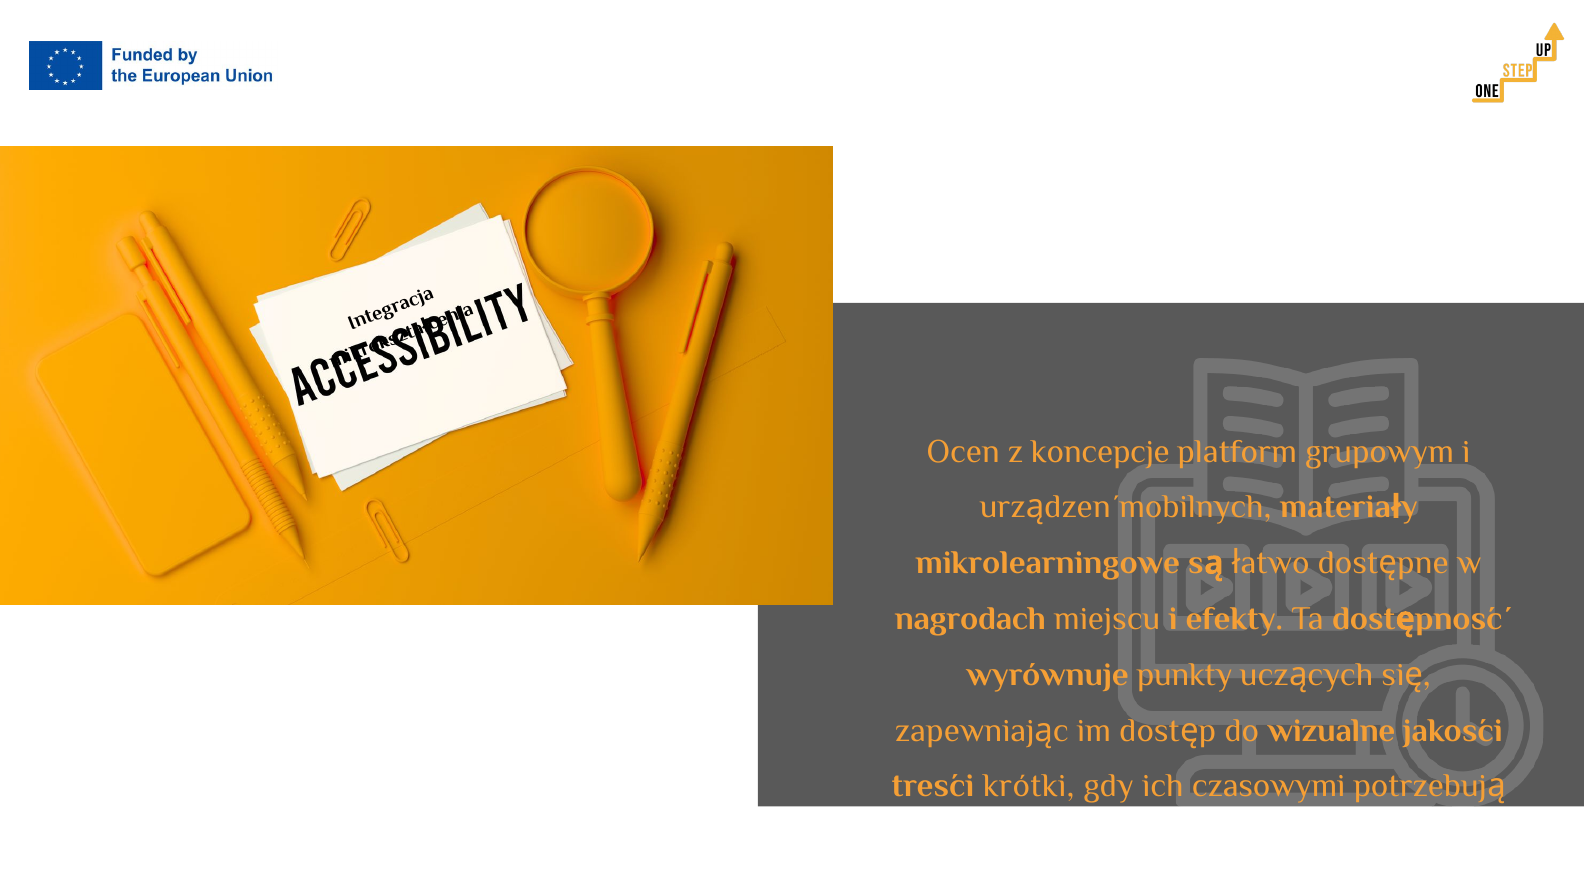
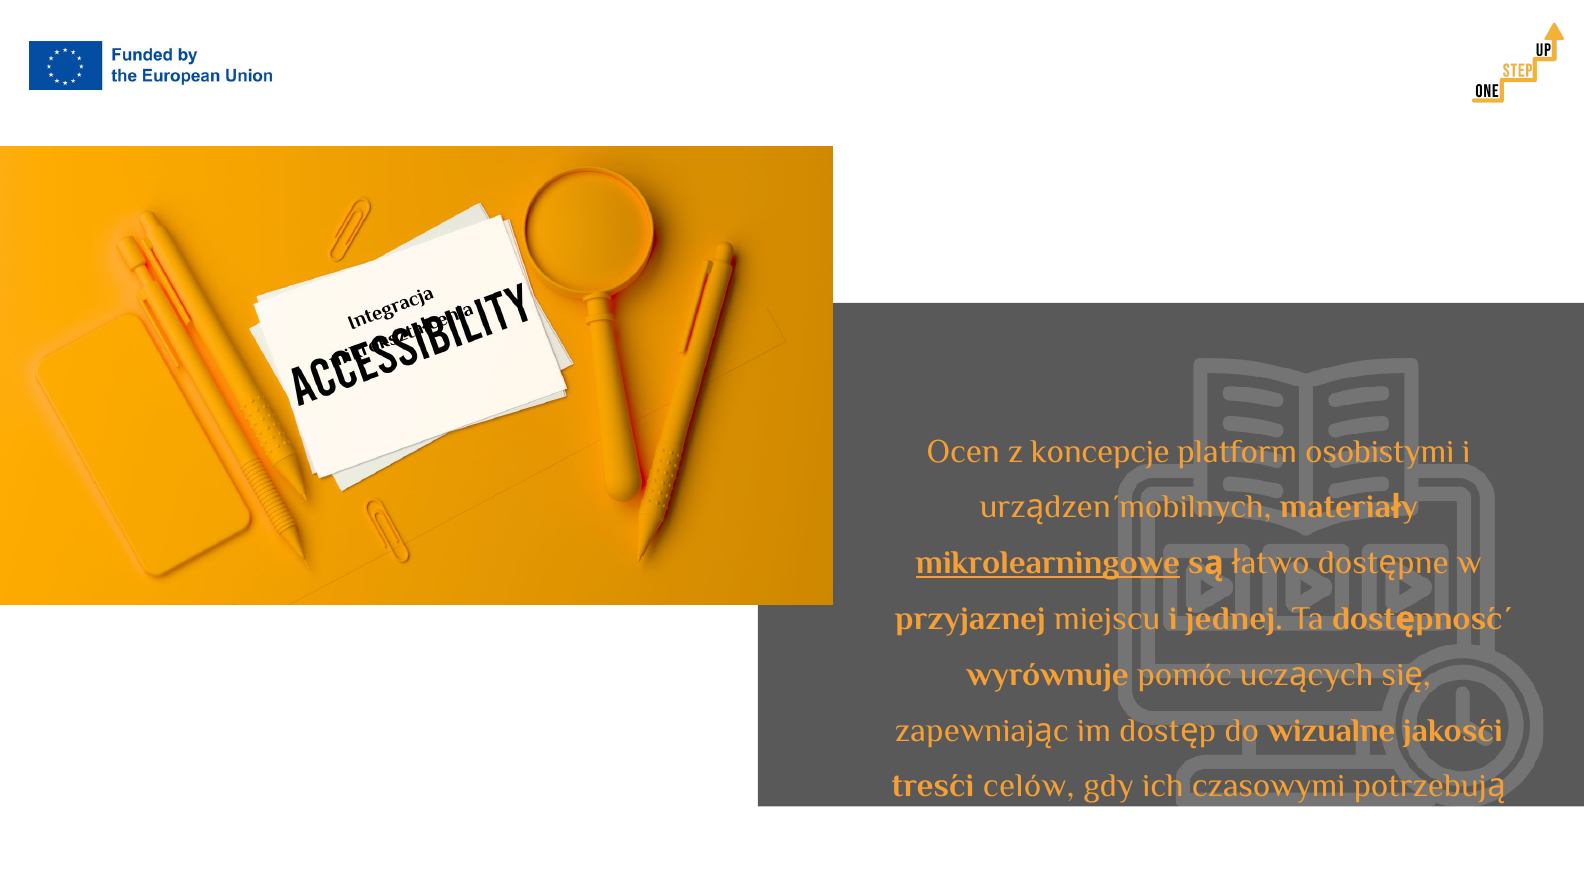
grupowym: grupowym -> osobistymi
mikrolearningowe underline: none -> present
nagrodach: nagrodach -> przyjaznej
efekty: efekty -> jednej
punkty: punkty -> pomóc
krótki: krótki -> celów
